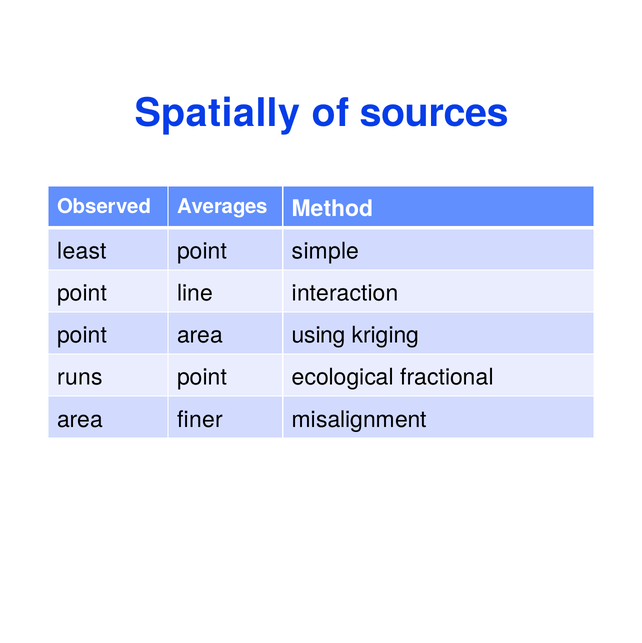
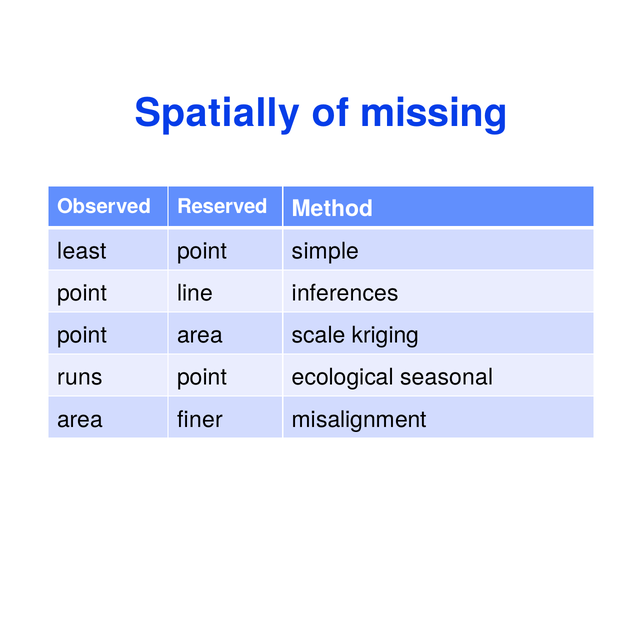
sources: sources -> missing
Averages: Averages -> Reserved
interaction: interaction -> inferences
using: using -> scale
fractional: fractional -> seasonal
